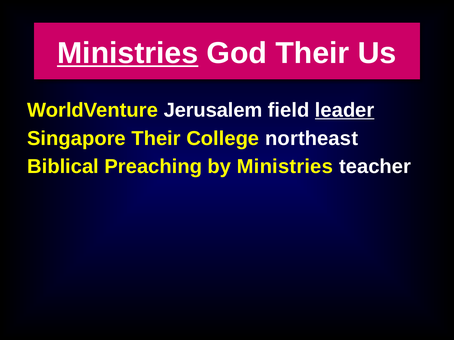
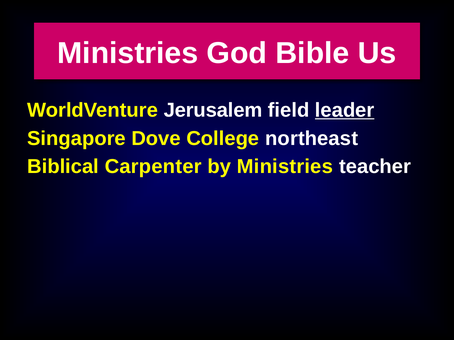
Ministries at (128, 53) underline: present -> none
God Their: Their -> Bible
Singapore Their: Their -> Dove
Preaching: Preaching -> Carpenter
